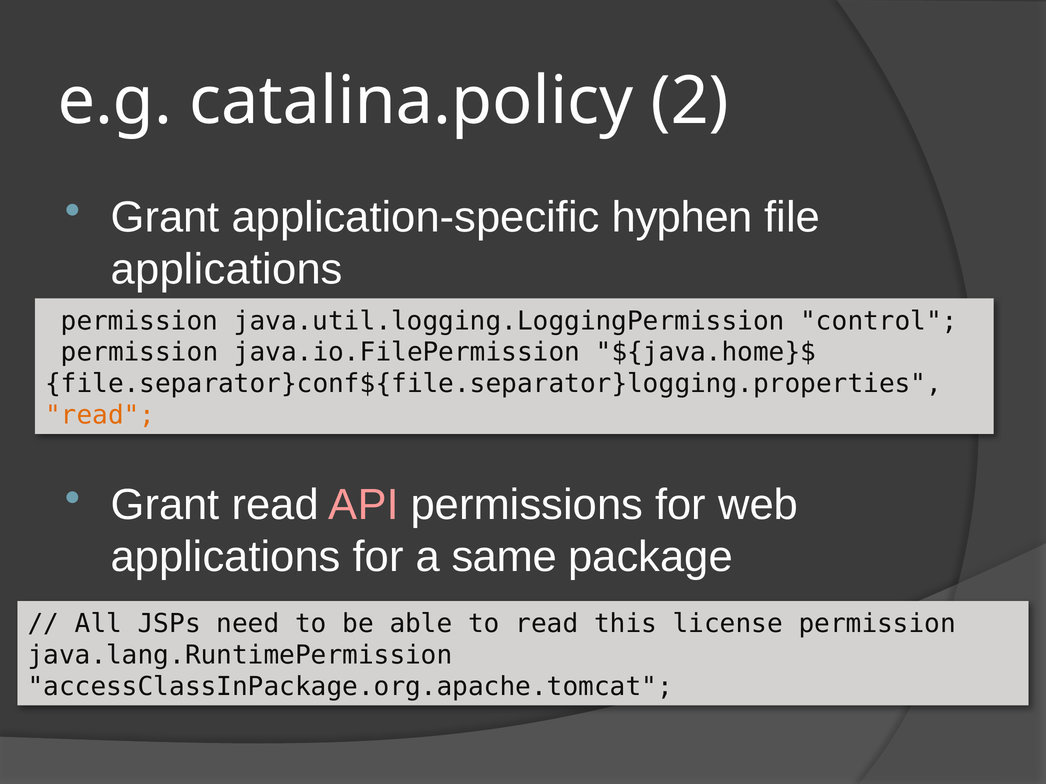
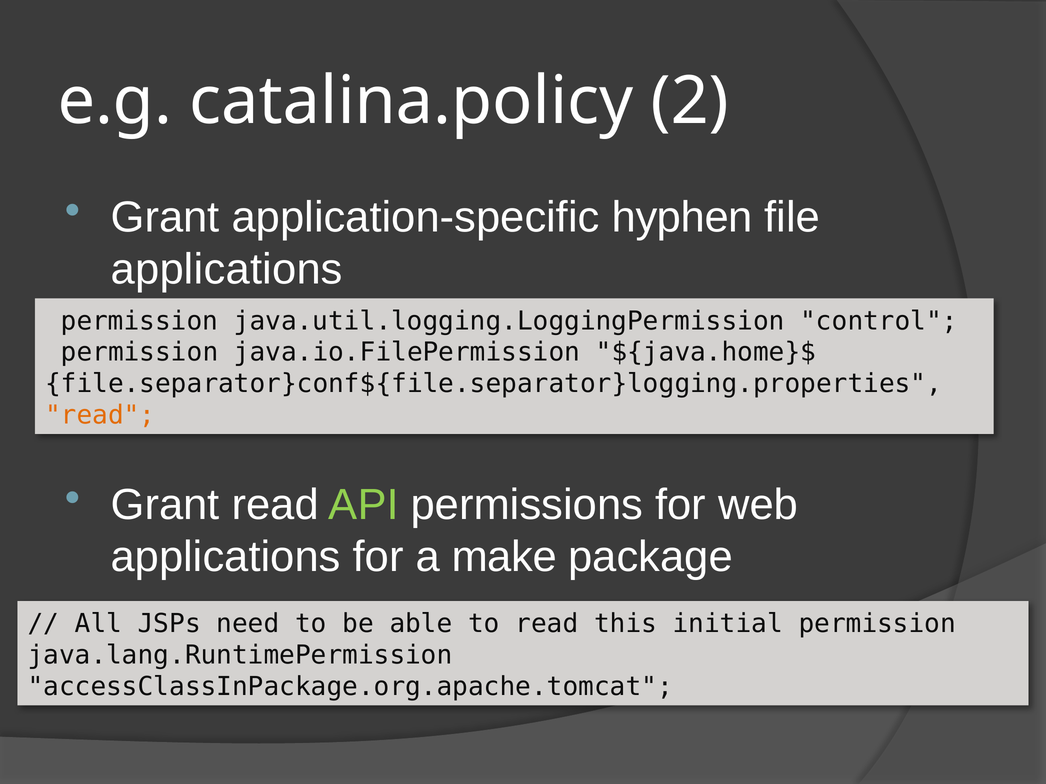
API colour: pink -> light green
same: same -> make
license: license -> initial
